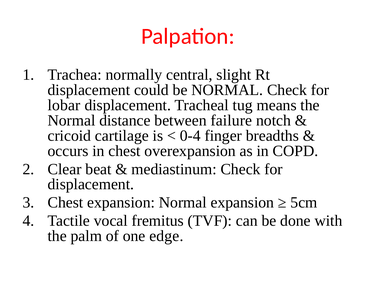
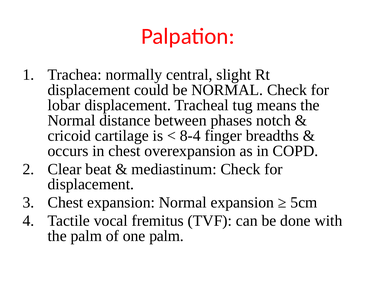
failure: failure -> phases
0-4: 0-4 -> 8-4
one edge: edge -> palm
